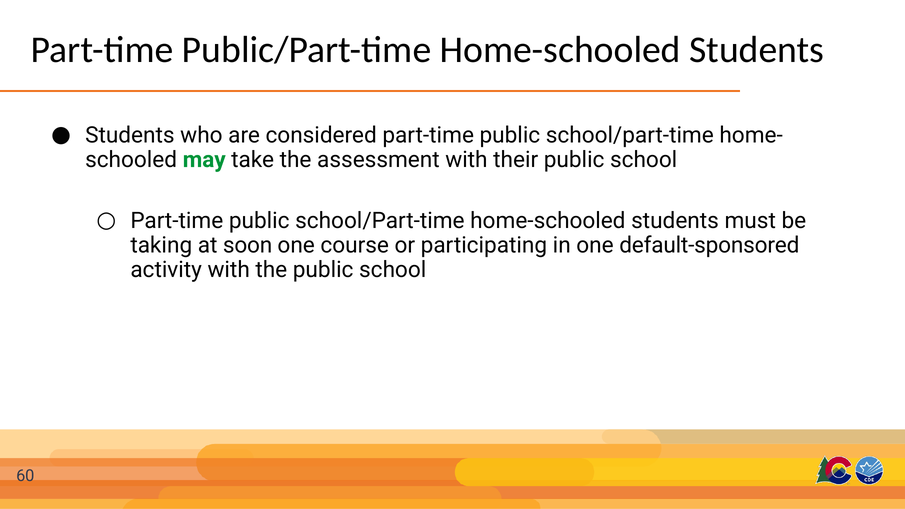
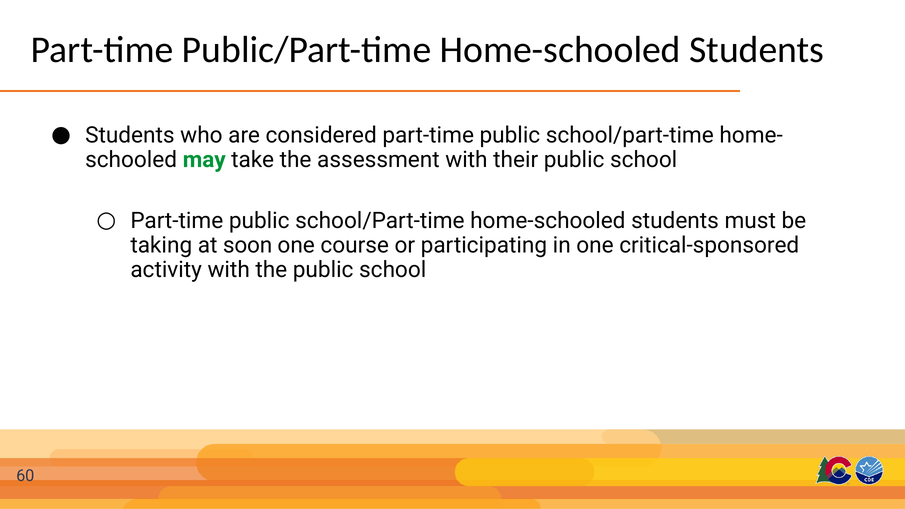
default-sponsored: default-sponsored -> critical-sponsored
